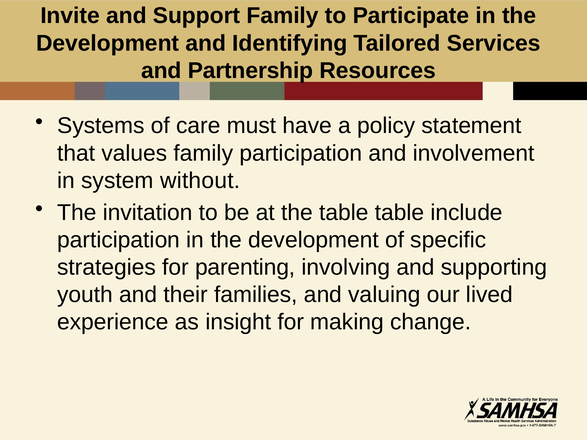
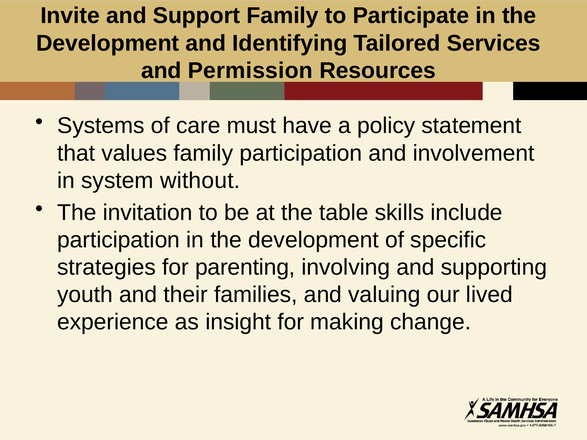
Partnership: Partnership -> Permission
table table: table -> skills
